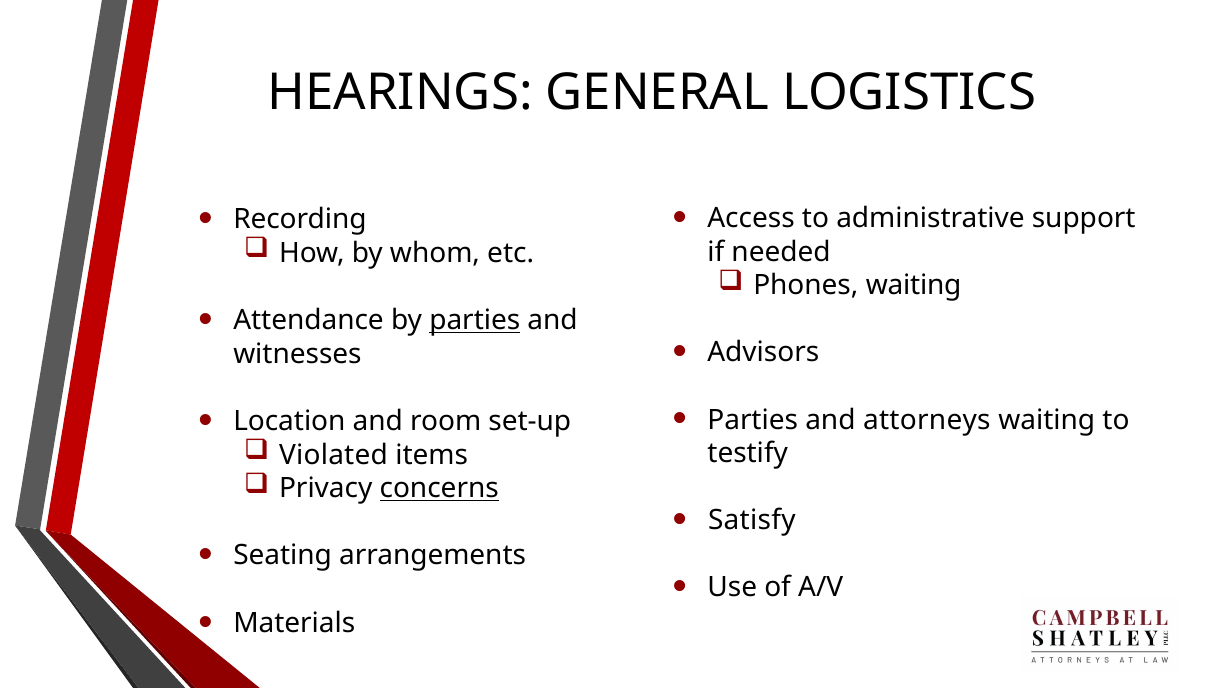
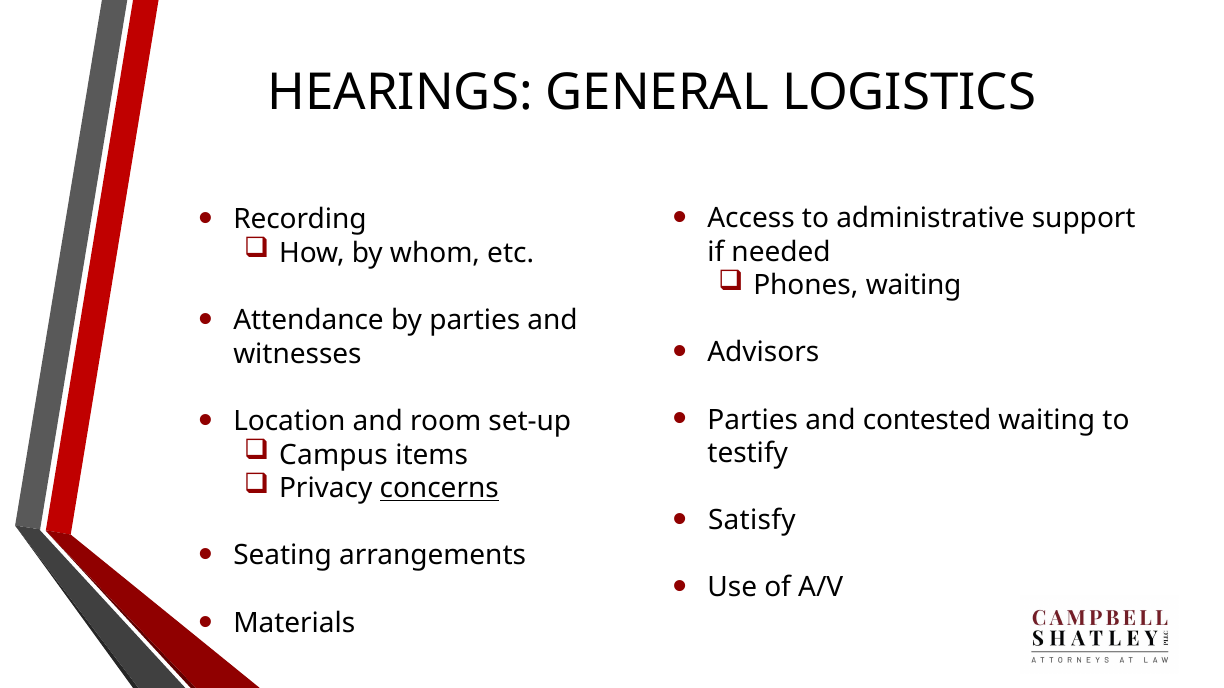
parties at (475, 321) underline: present -> none
attorneys: attorneys -> contested
Violated: Violated -> Campus
